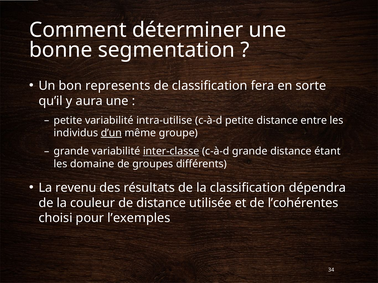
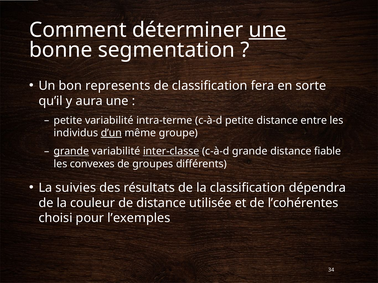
une at (268, 30) underline: none -> present
intra-utilise: intra-utilise -> intra-terme
grande at (71, 152) underline: none -> present
étant: étant -> fiable
domaine: domaine -> convexes
revenu: revenu -> suivies
